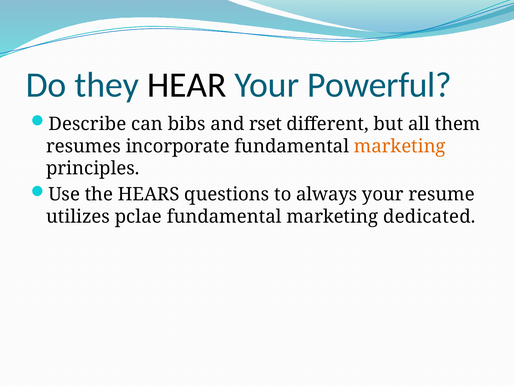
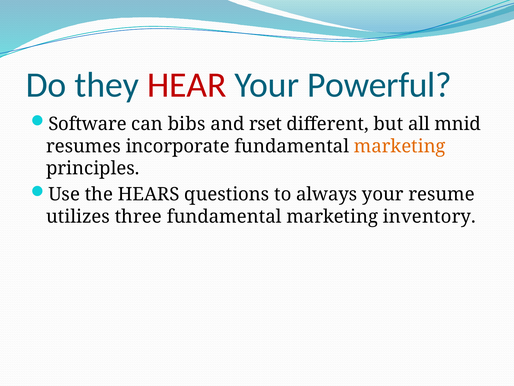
HEAR colour: black -> red
Describe: Describe -> Software
them: them -> mnid
pclae: pclae -> three
dedicated: dedicated -> inventory
